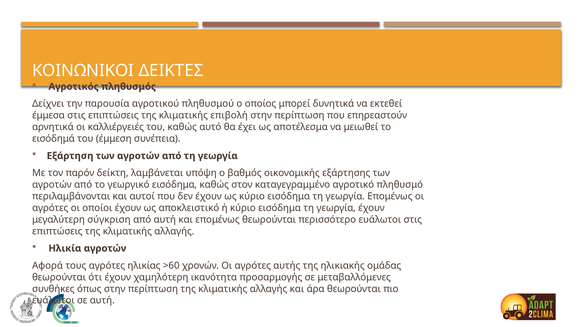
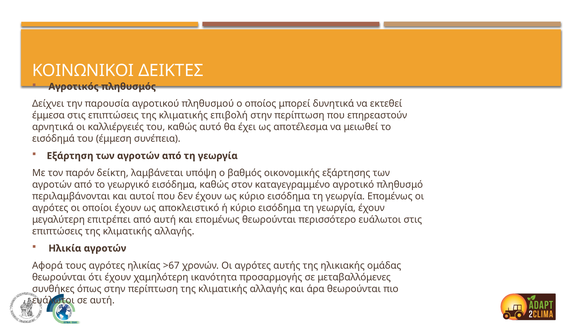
σύγκριση: σύγκριση -> επιτρέπει
>60: >60 -> >67
